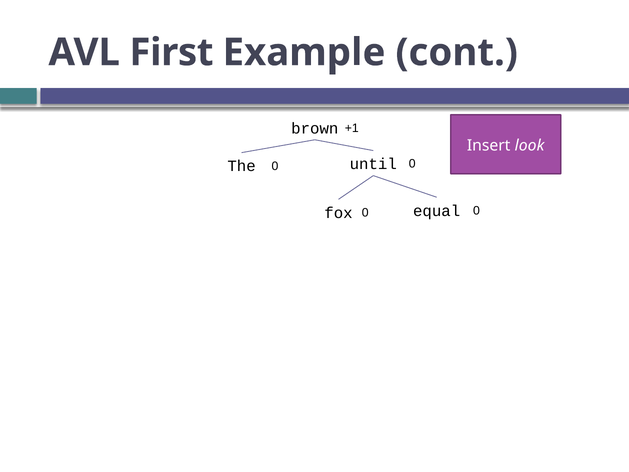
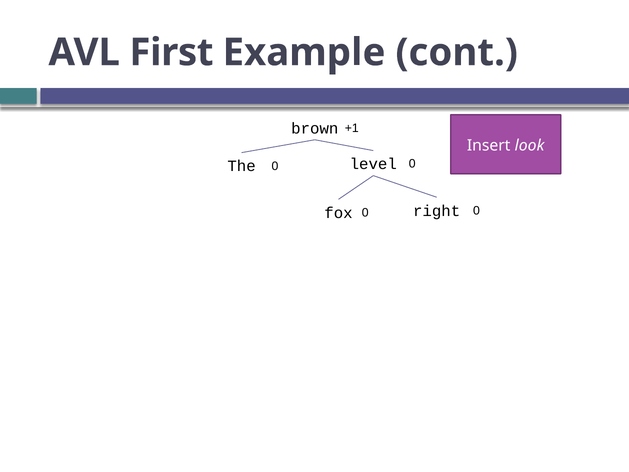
until: until -> level
equal: equal -> right
